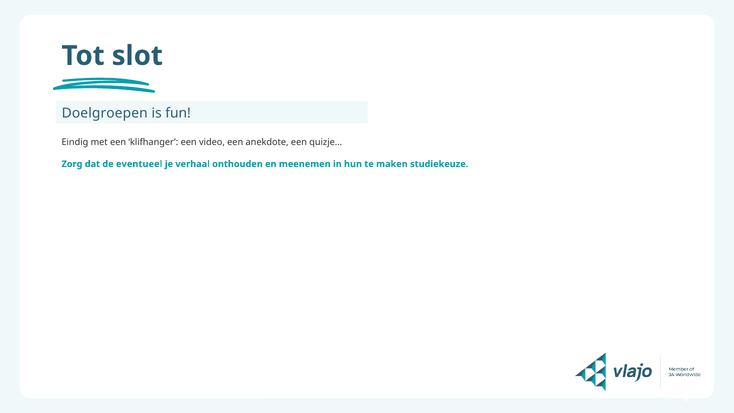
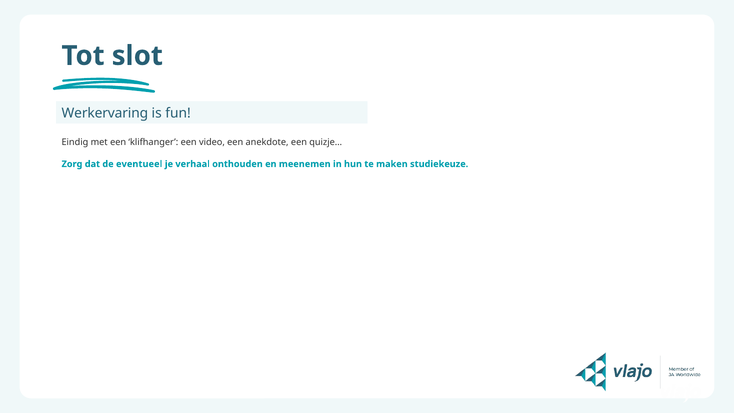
Doelgroepen: Doelgroepen -> Werkervaring
